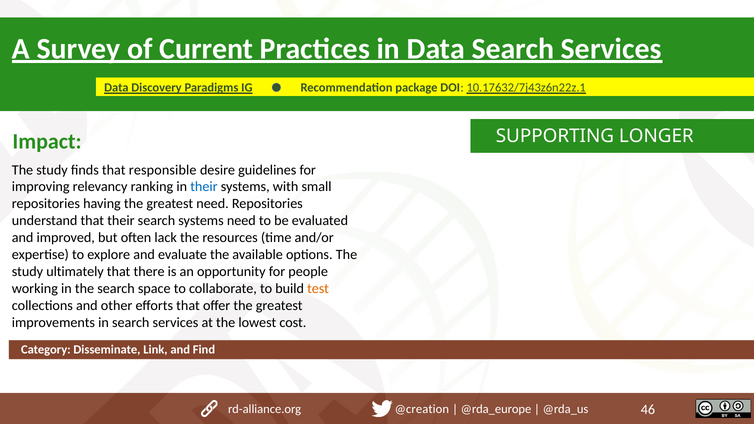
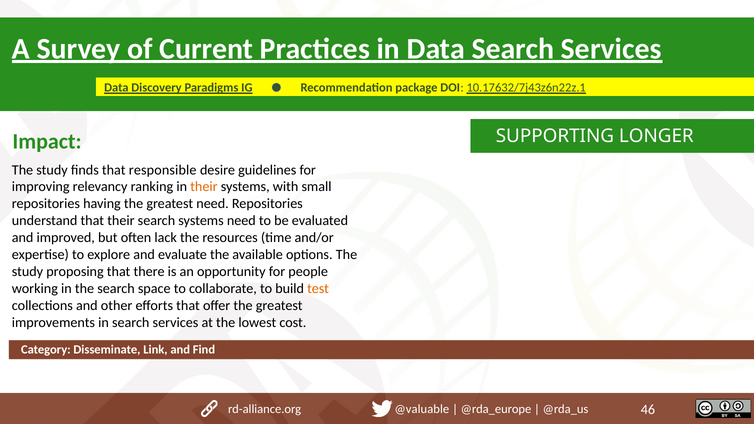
their at (204, 187) colour: blue -> orange
ultimately: ultimately -> proposing
@creation: @creation -> @valuable
